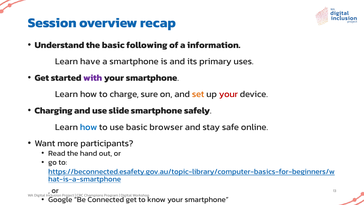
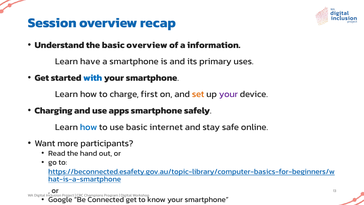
basic following: following -> overview
with colour: purple -> blue
sure: sure -> first
your at (228, 94) colour: red -> purple
slide: slide -> apps
browser: browser -> internet
